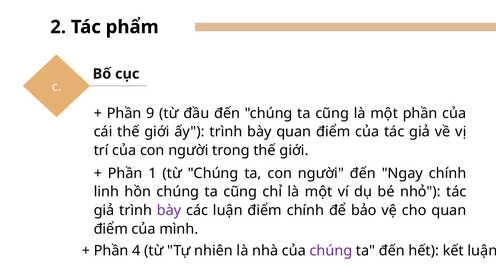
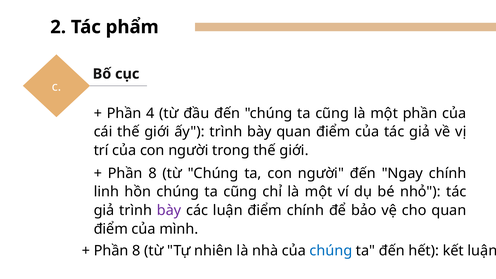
9: 9 -> 4
1 at (153, 173): 1 -> 8
4 at (136, 251): 4 -> 8
chúng at (331, 251) colour: purple -> blue
